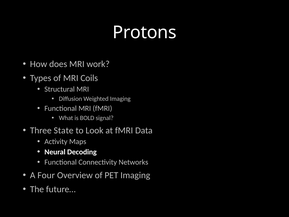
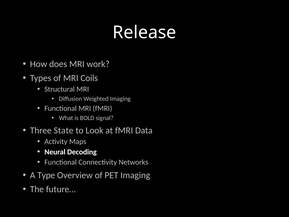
Protons: Protons -> Release
Four: Four -> Type
